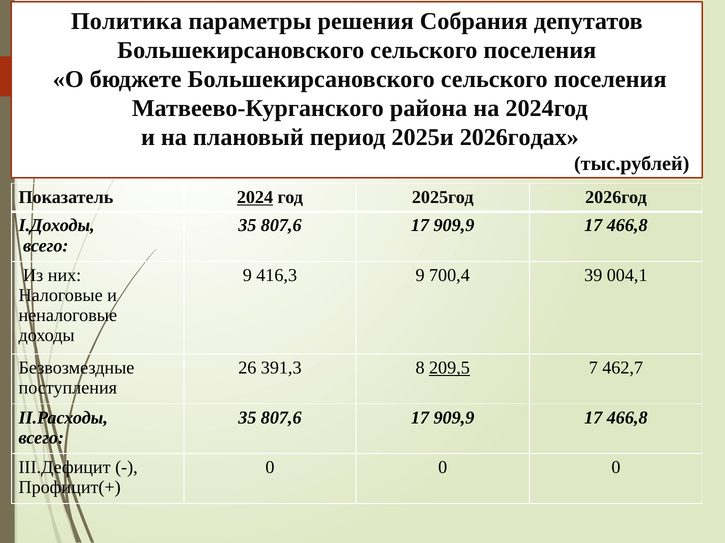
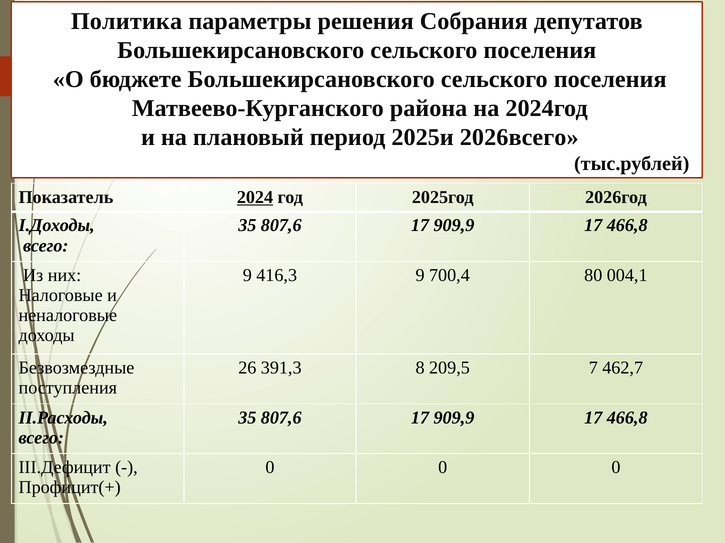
2026годах: 2026годах -> 2026всего
39: 39 -> 80
209,5 underline: present -> none
